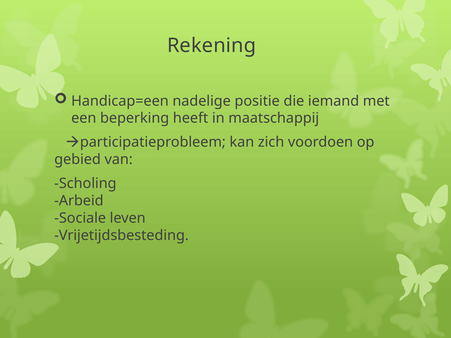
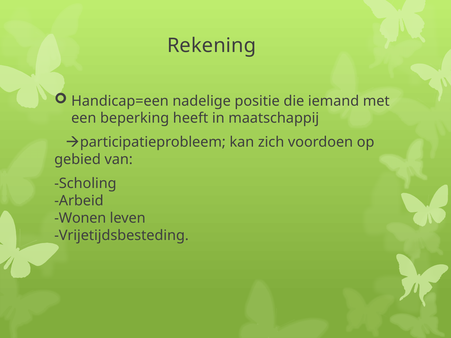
Sociale: Sociale -> Wonen
